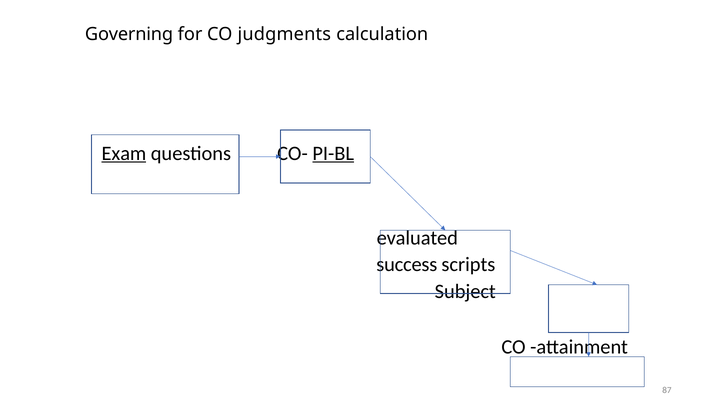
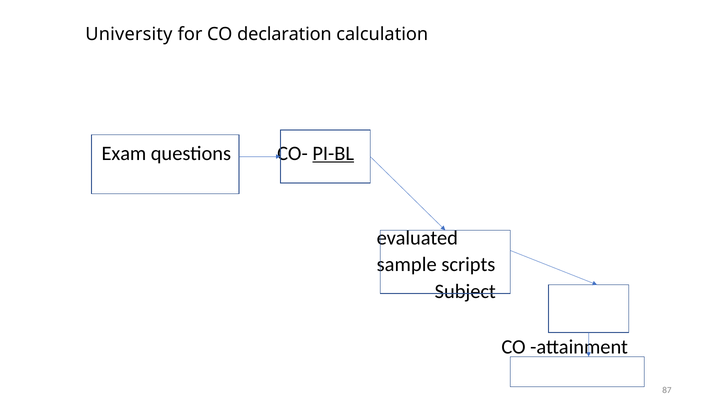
Governing: Governing -> University
judgments: judgments -> declaration
Exam underline: present -> none
success: success -> sample
